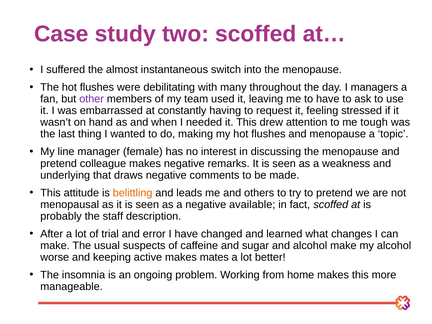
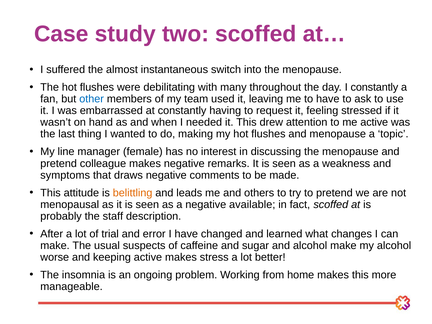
I managers: managers -> constantly
other colour: purple -> blue
me tough: tough -> active
underlying: underlying -> symptoms
mates: mates -> stress
